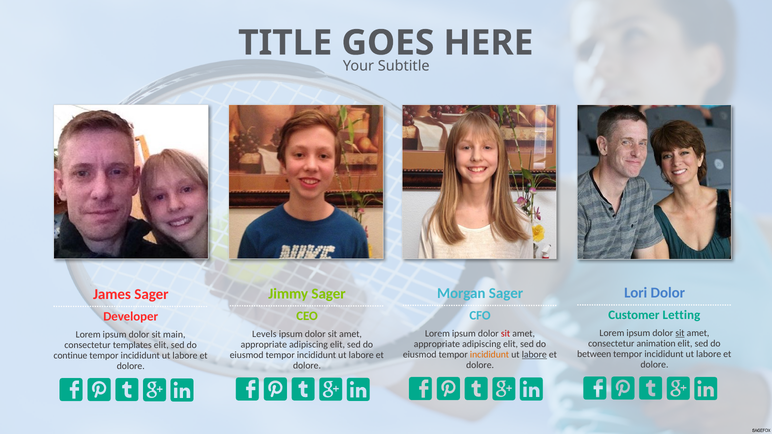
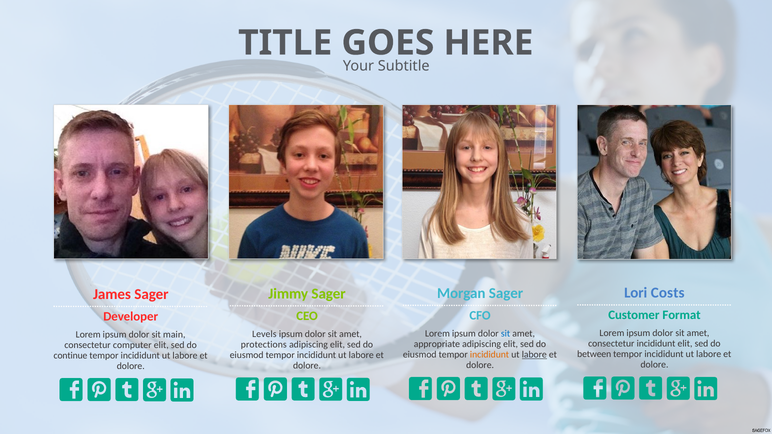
Lori Dolor: Dolor -> Costs
Letting: Letting -> Format
sit at (680, 333) underline: present -> none
sit at (506, 334) colour: red -> blue
consectetur animation: animation -> incididunt
appropriate at (264, 345): appropriate -> protections
templates: templates -> computer
